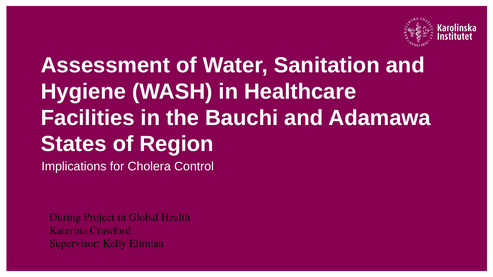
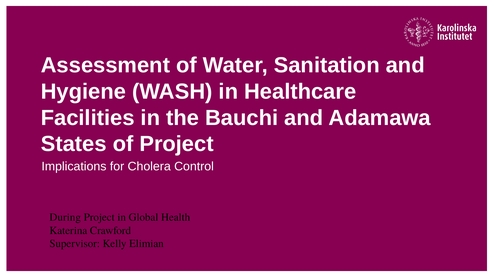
of Region: Region -> Project
